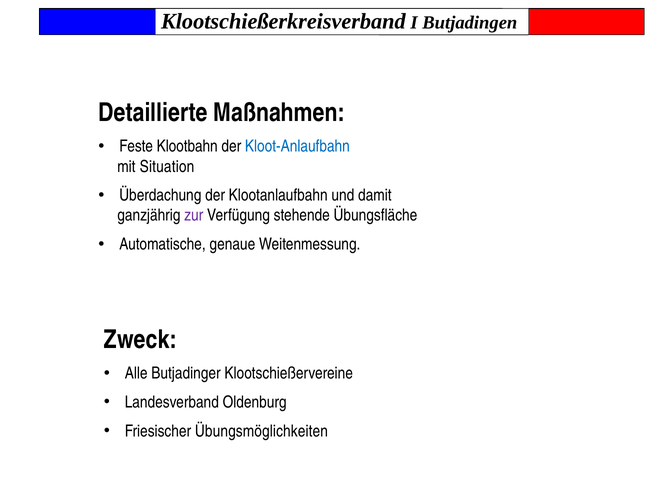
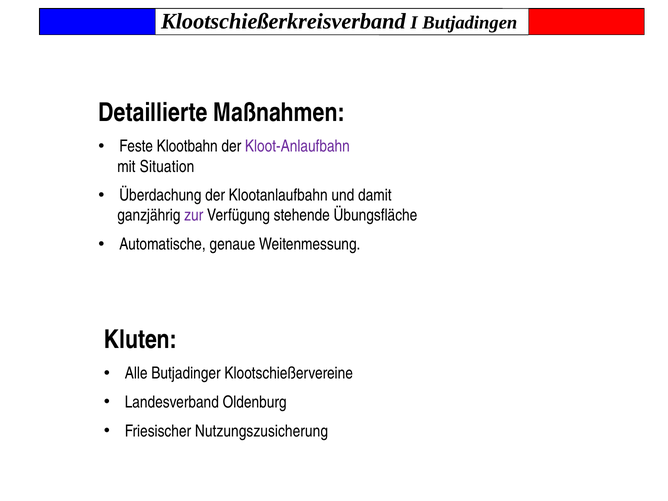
Kloot-Anlaufbahn colour: blue -> purple
Zweck: Zweck -> Kluten
Übungsmöglichkeiten: Übungsmöglichkeiten -> Nutzungszusicherung
